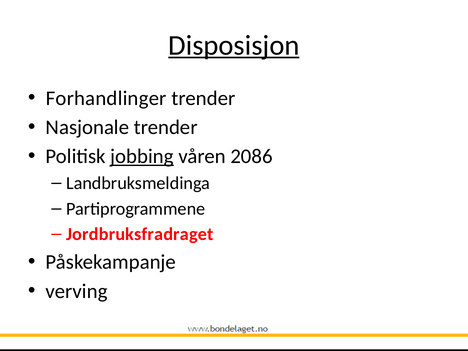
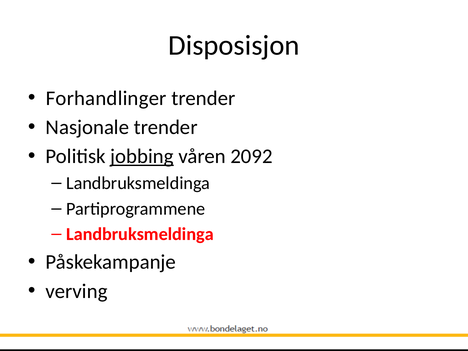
Disposisjon underline: present -> none
2086: 2086 -> 2092
Jordbruksfradraget at (140, 234): Jordbruksfradraget -> Landbruksmeldinga
